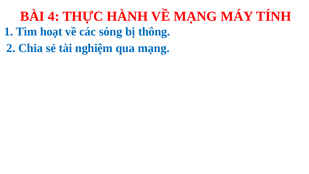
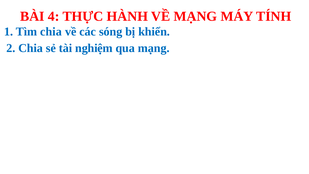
Tìm hoạt: hoạt -> chia
thông: thông -> khiển
